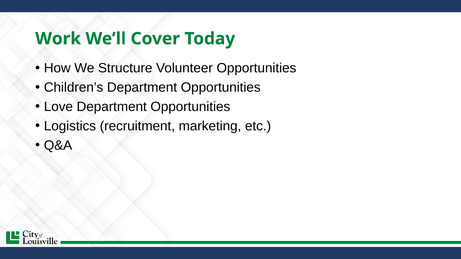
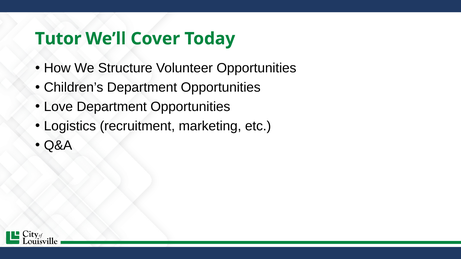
Work: Work -> Tutor
